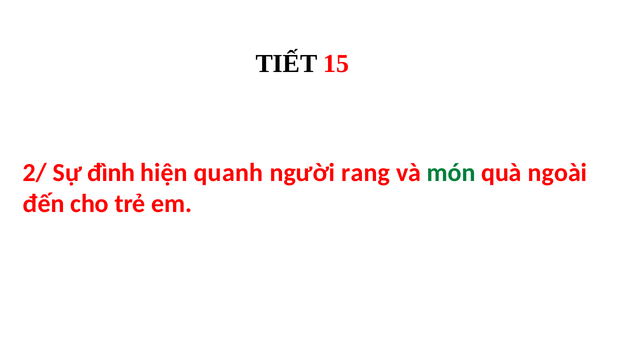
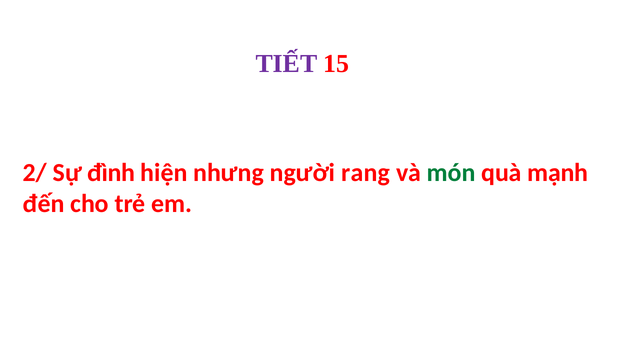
TIẾT colour: black -> purple
quanh: quanh -> nhưng
ngoài: ngoài -> mạnh
